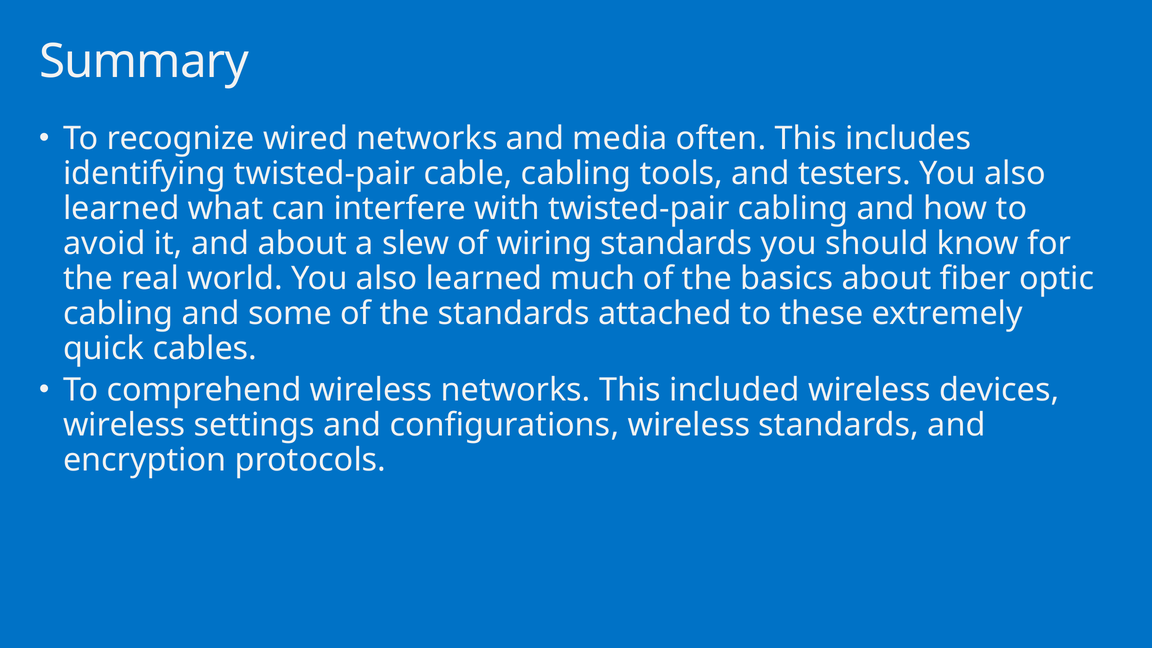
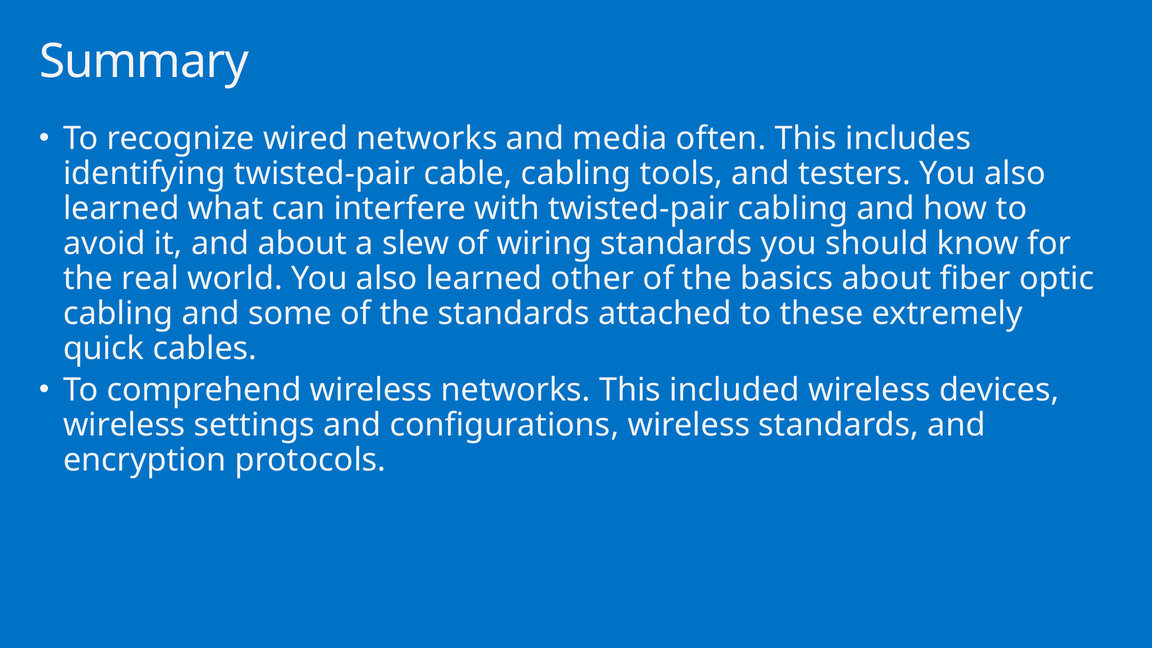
much: much -> other
